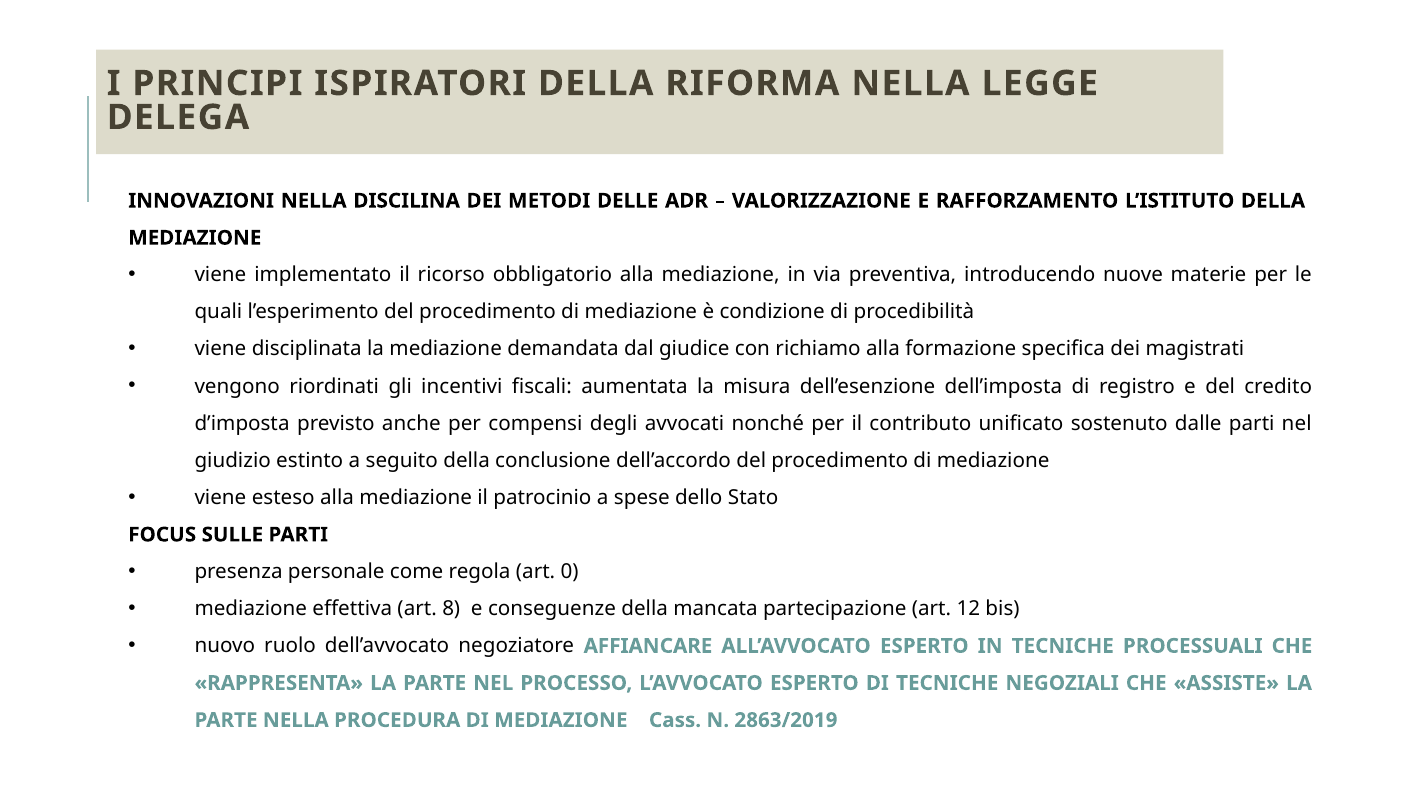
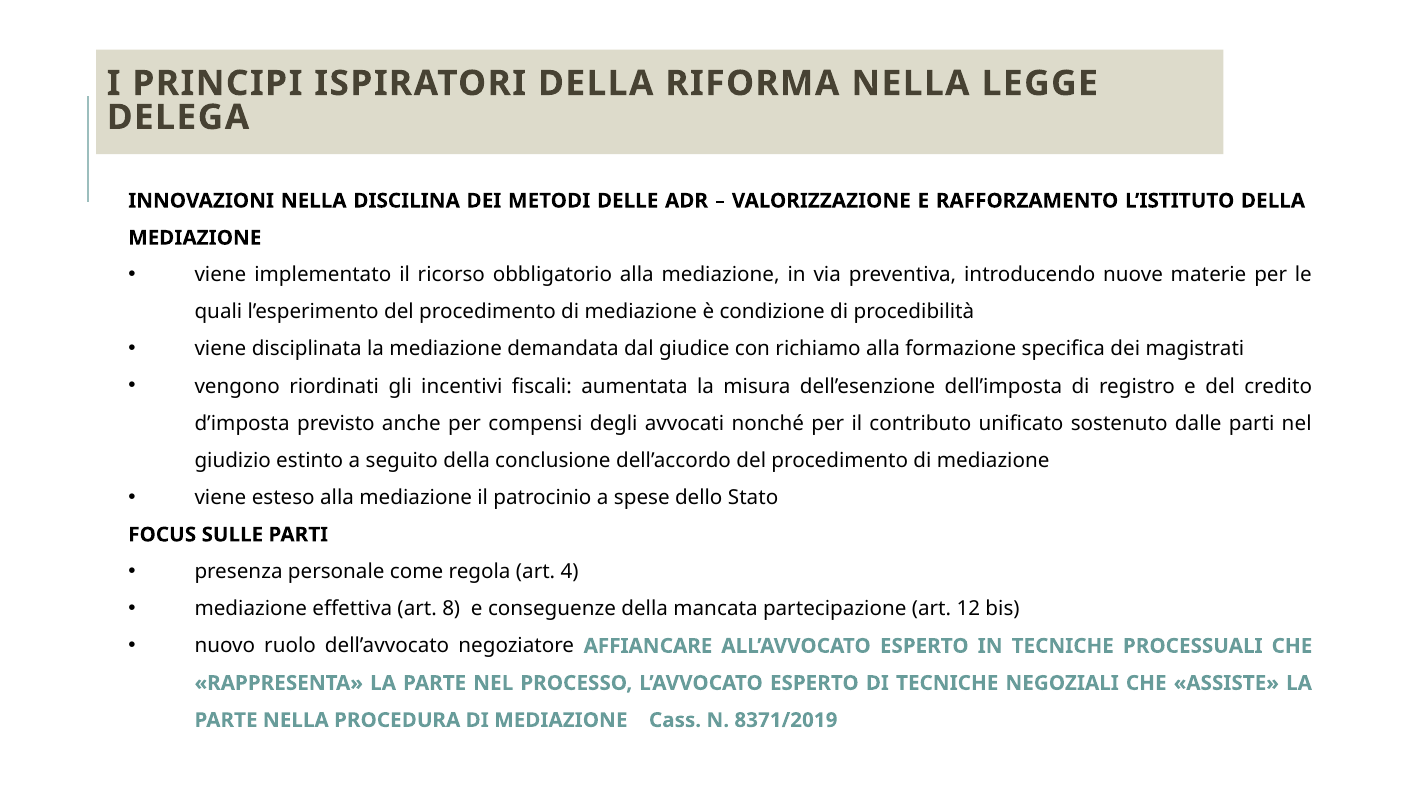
0: 0 -> 4
2863/2019: 2863/2019 -> 8371/2019
